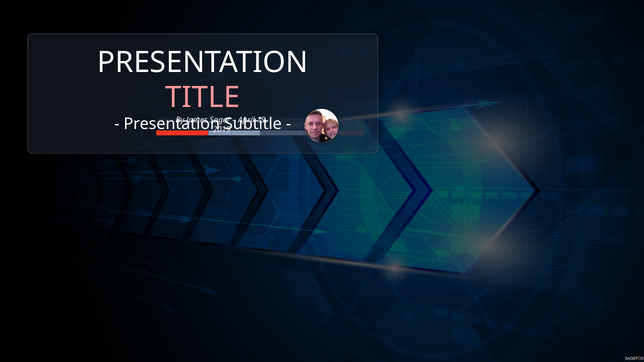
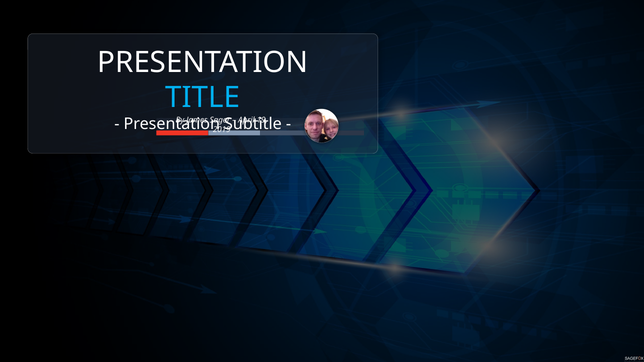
TITLE colour: pink -> light blue
